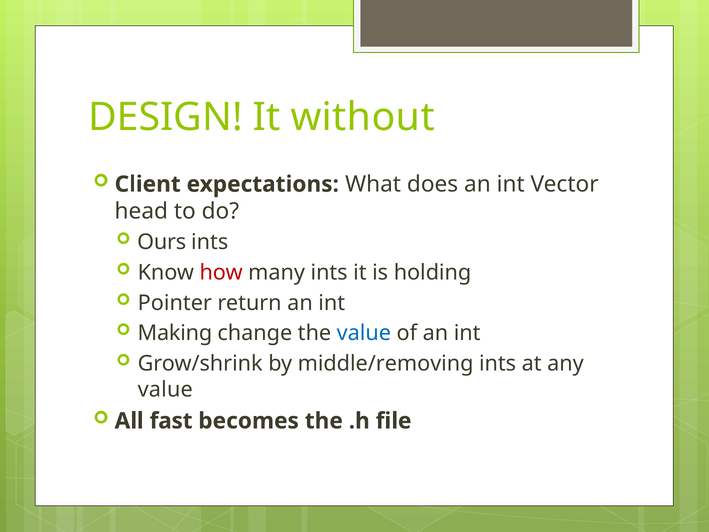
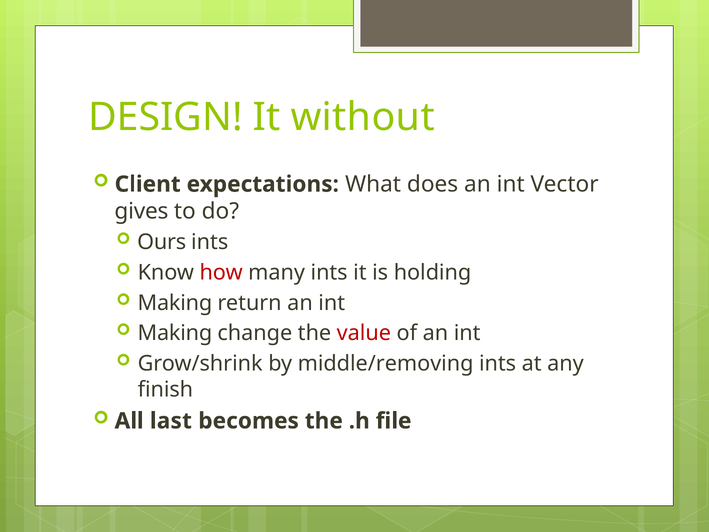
head: head -> gives
Pointer at (175, 303): Pointer -> Making
value at (364, 333) colour: blue -> red
value at (165, 389): value -> finish
fast: fast -> last
